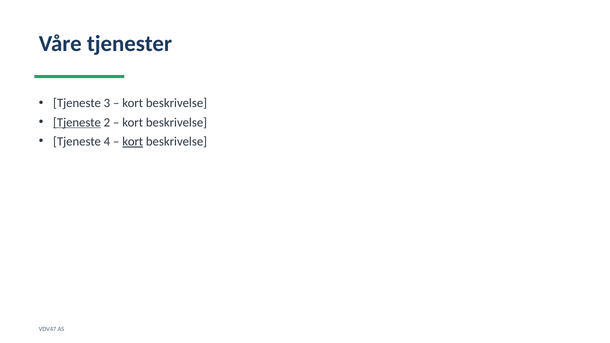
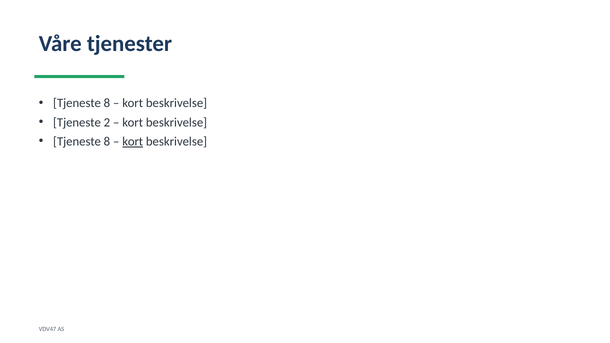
3 at (107, 103): 3 -> 8
Tjeneste at (77, 122) underline: present -> none
4 at (107, 141): 4 -> 8
